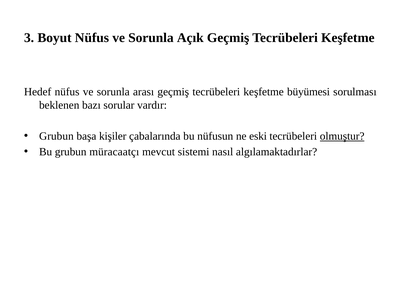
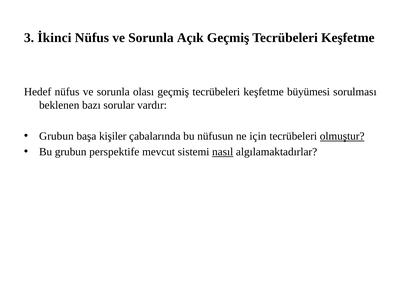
Boyut: Boyut -> İkinci
arası: arası -> olası
eski: eski -> için
müracaatçı: müracaatçı -> perspektife
nasıl underline: none -> present
